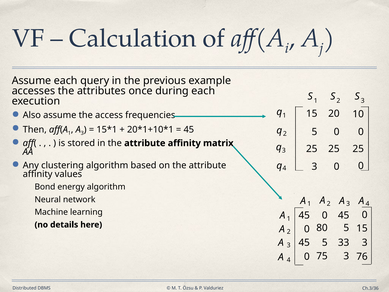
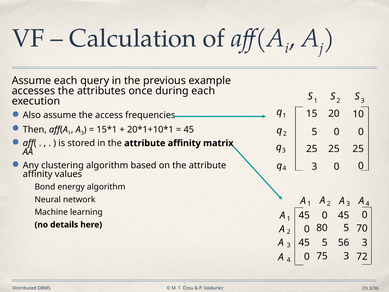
5 15: 15 -> 70
33: 33 -> 56
76: 76 -> 72
